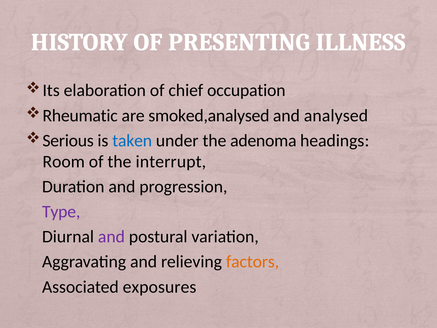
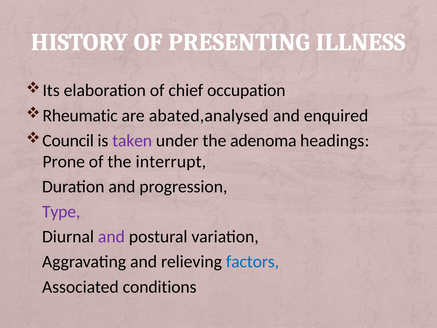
smoked,analysed: smoked,analysed -> abated,analysed
analysed: analysed -> enquired
Serious: Serious -> Council
taken colour: blue -> purple
Room: Room -> Prone
factors colour: orange -> blue
exposures: exposures -> conditions
